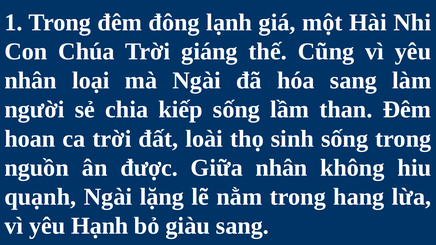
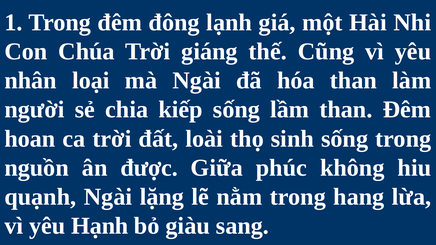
hóa sang: sang -> than
Giữa nhân: nhân -> phúc
